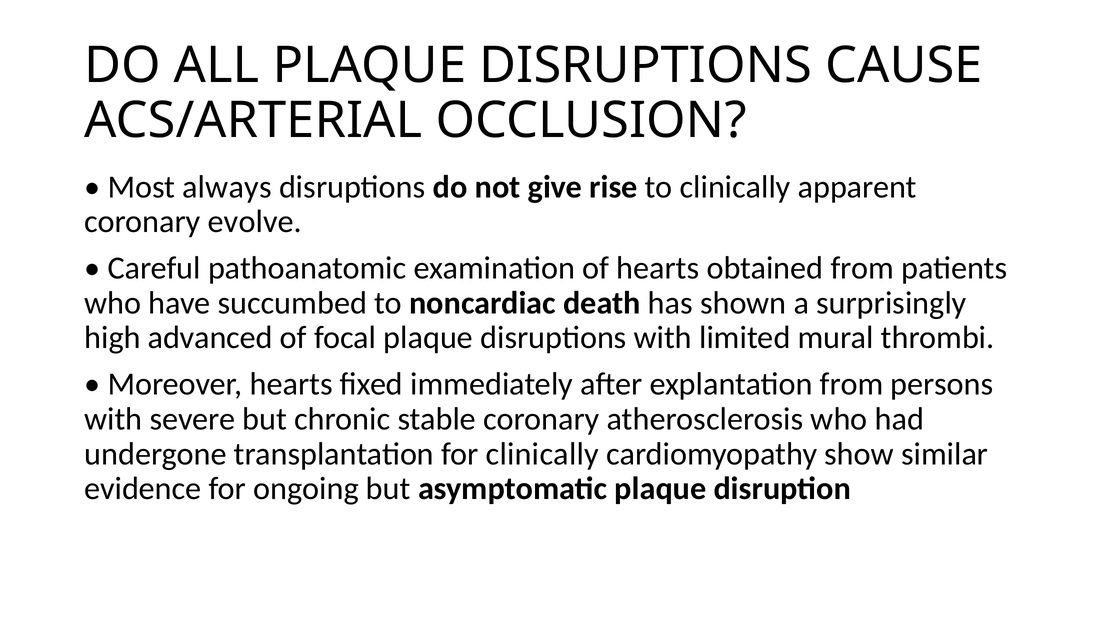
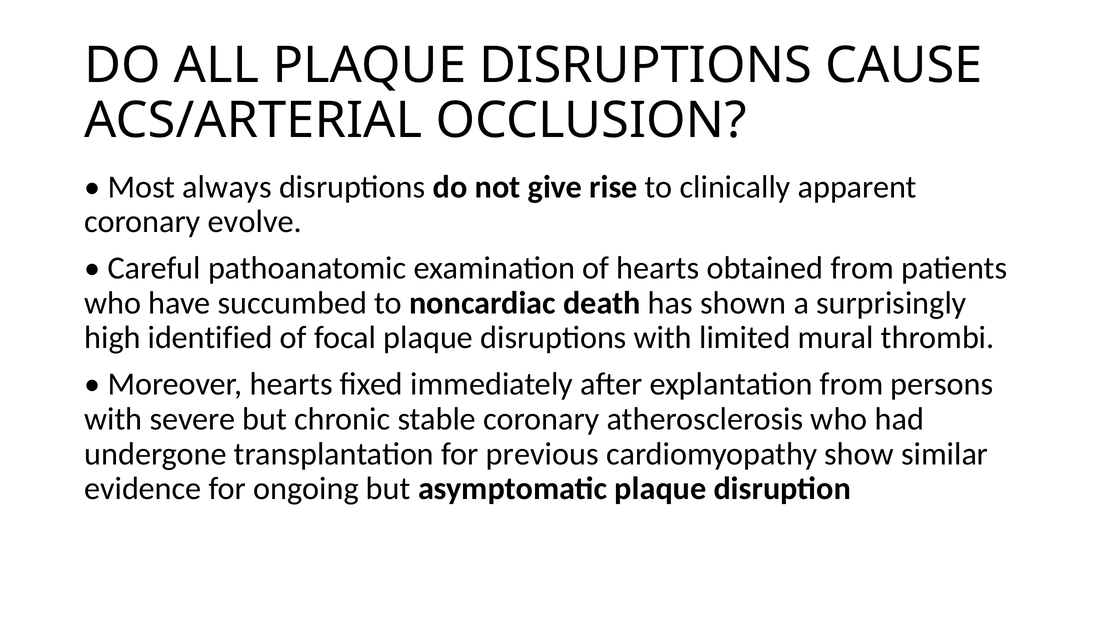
advanced: advanced -> identified
for clinically: clinically -> previous
